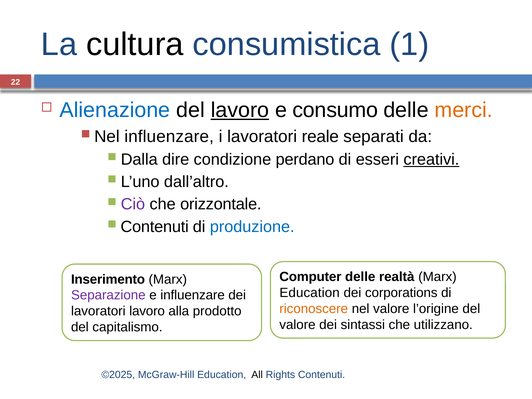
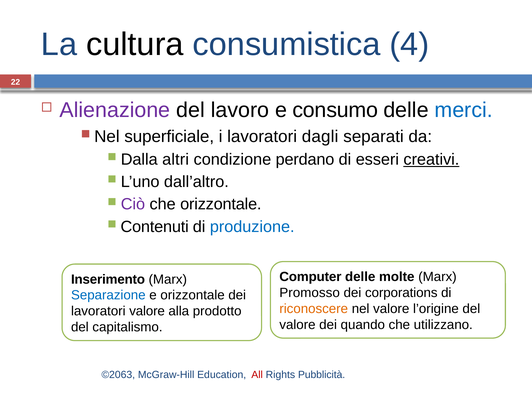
1: 1 -> 4
Alienazione colour: blue -> purple
lavoro at (240, 110) underline: present -> none
merci colour: orange -> blue
Nel influenzare: influenzare -> superficiale
reale: reale -> dagli
dire: dire -> altri
realtà: realtà -> molte
Education at (310, 293): Education -> Promosso
Separazione colour: purple -> blue
e influenzare: influenzare -> orizzontale
lavoratori lavoro: lavoro -> valore
sintassi: sintassi -> quando
©2025: ©2025 -> ©2063
All colour: black -> red
Rights Contenuti: Contenuti -> Pubblicità
